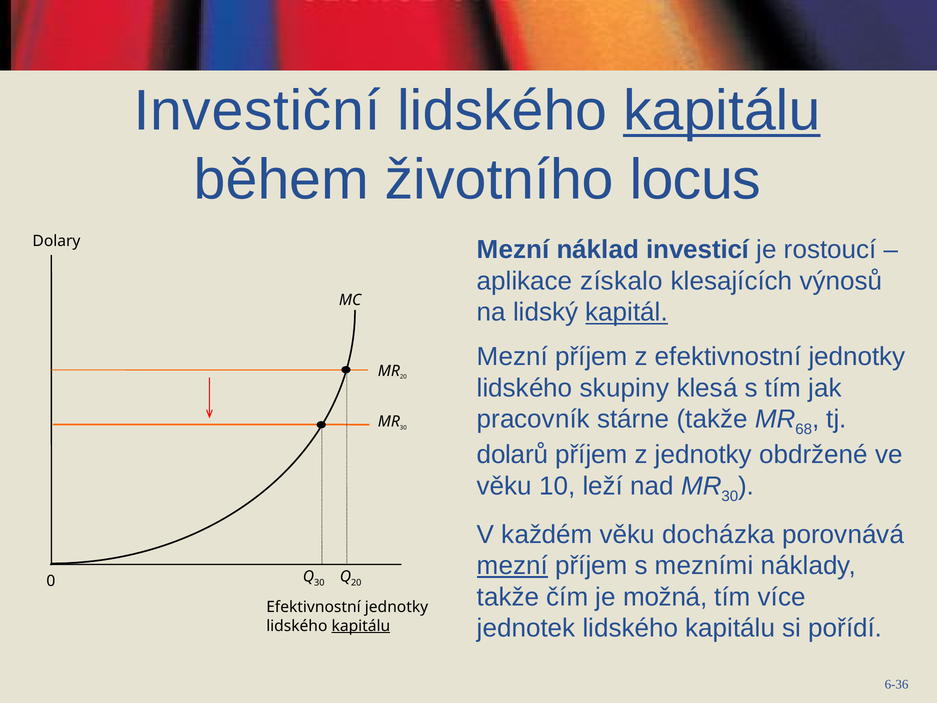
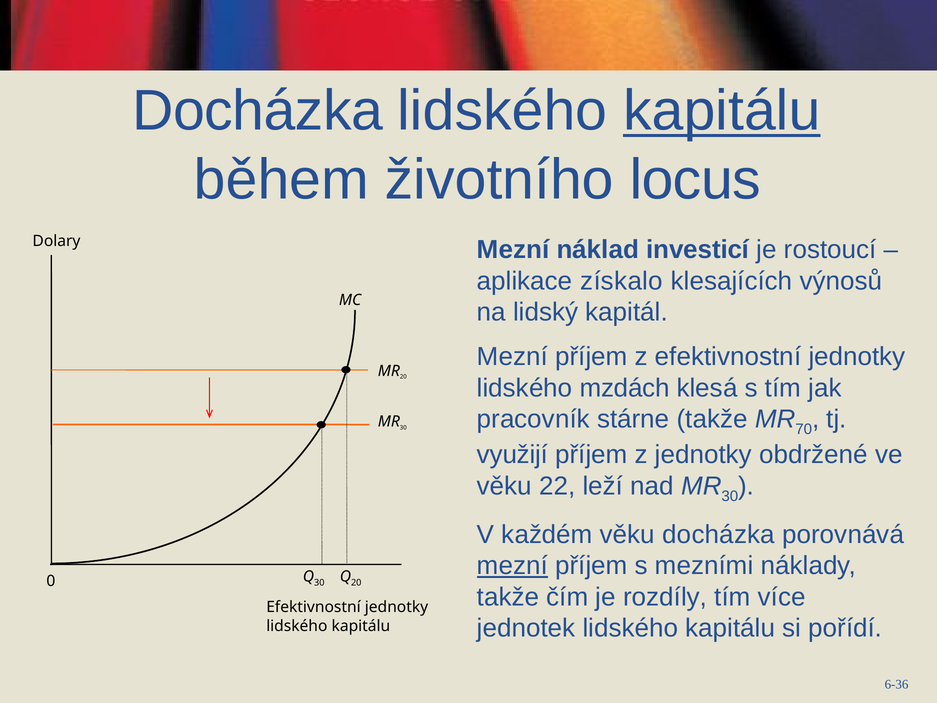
Investiční at (257, 111): Investiční -> Docházka
kapitál underline: present -> none
skupiny: skupiny -> mzdách
68: 68 -> 70
dolarů: dolarů -> využijí
10: 10 -> 22
možná: možná -> rozdíly
kapitálu at (361, 626) underline: present -> none
